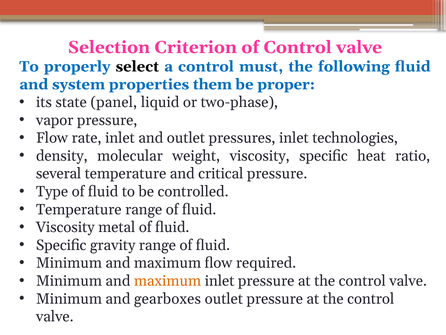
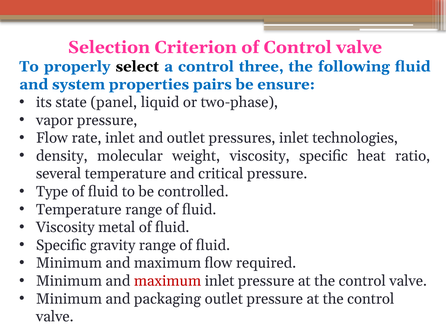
must: must -> three
them: them -> pairs
proper: proper -> ensure
maximum at (168, 280) colour: orange -> red
gearboxes: gearboxes -> packaging
